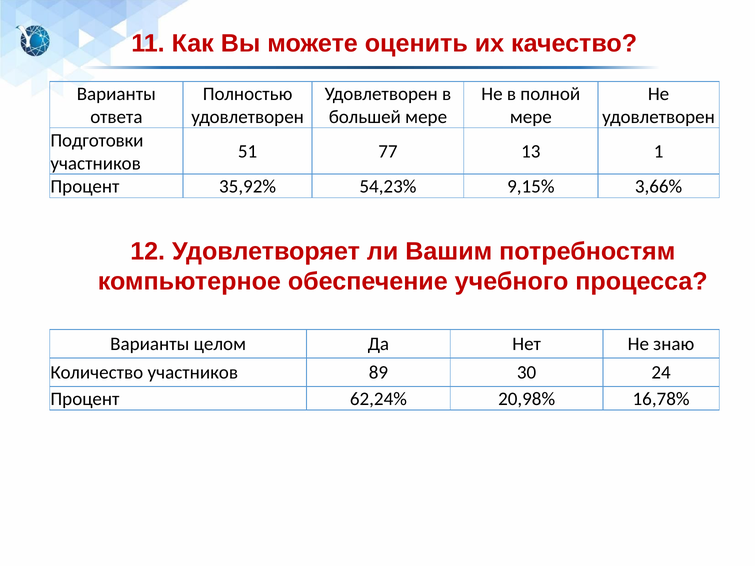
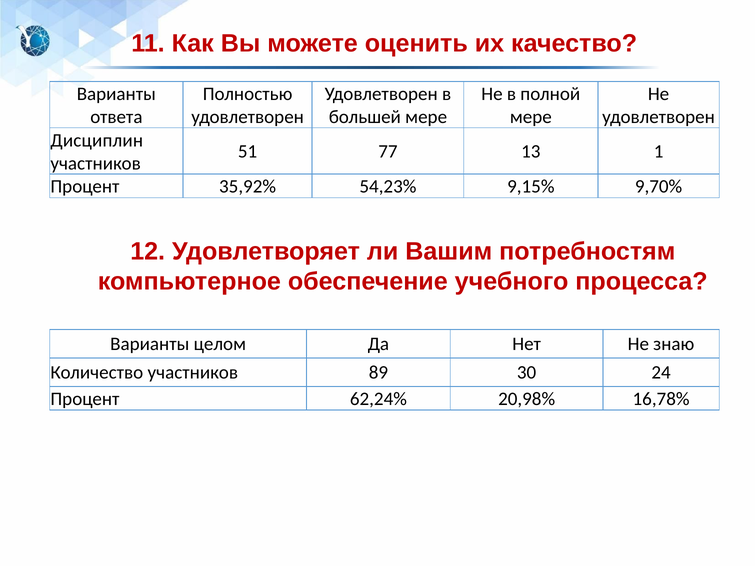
Подготовки: Подготовки -> Дисциплин
3,66%: 3,66% -> 9,70%
